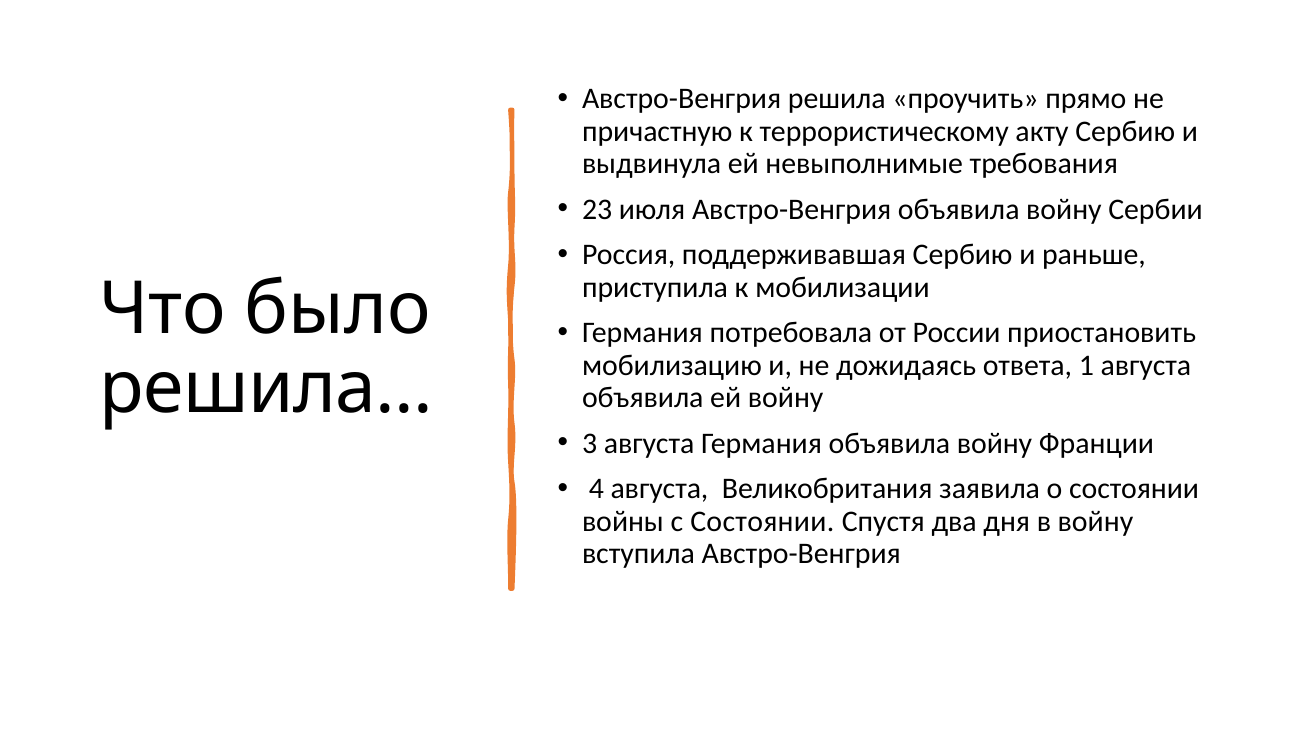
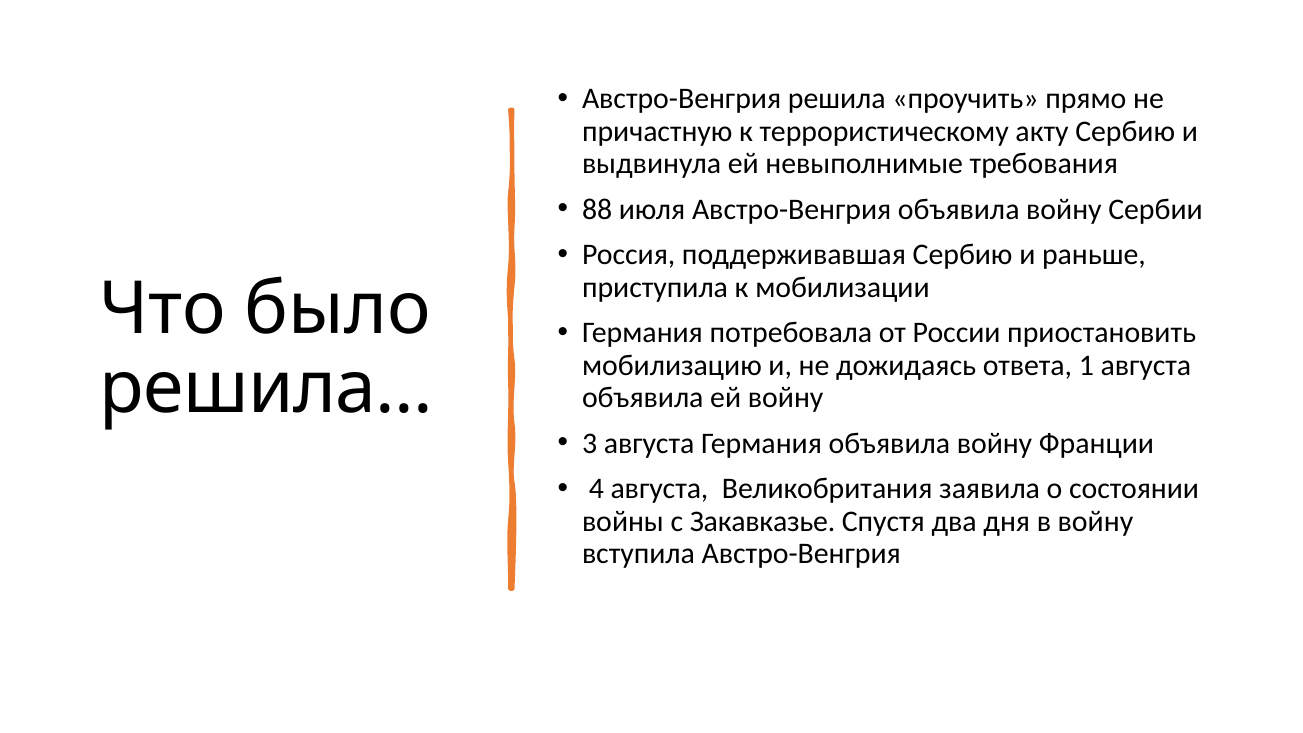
23: 23 -> 88
с Состоянии: Состоянии -> Закавказье
